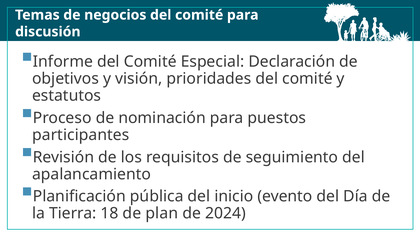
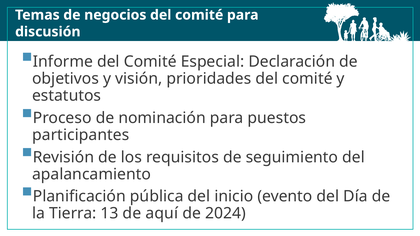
18: 18 -> 13
plan: plan -> aquí
